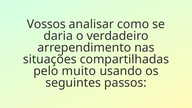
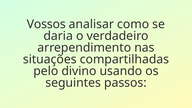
muito: muito -> divino
